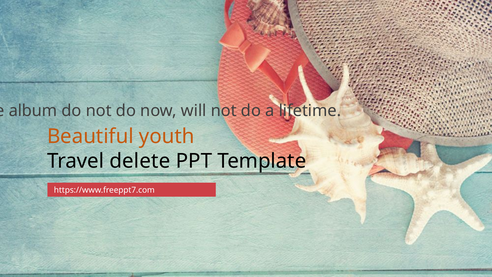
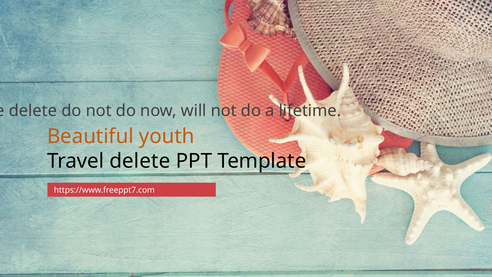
album at (33, 111): album -> delete
